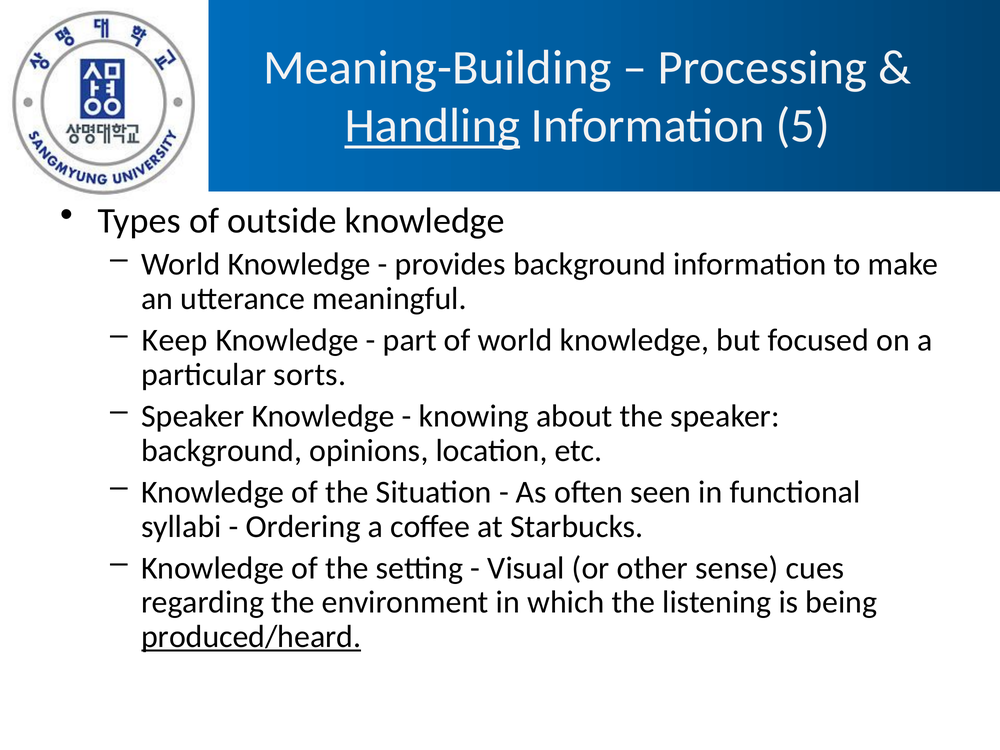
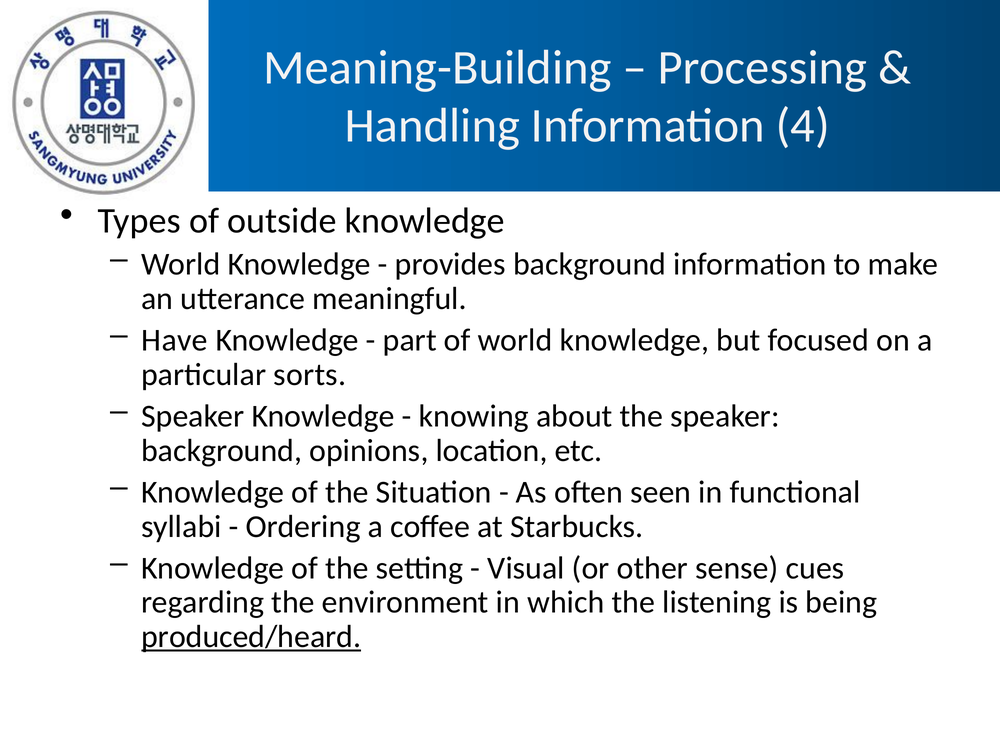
Handling underline: present -> none
5: 5 -> 4
Keep: Keep -> Have
